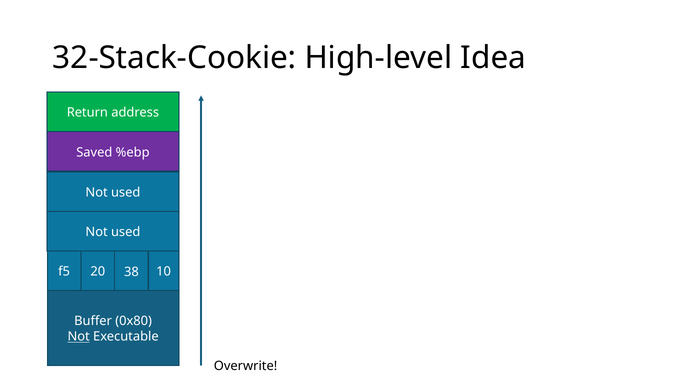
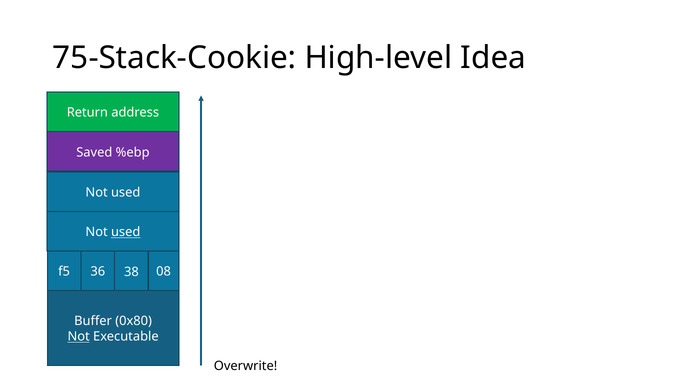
32-Stack-Cookie: 32-Stack-Cookie -> 75-Stack-Cookie
used at (126, 232) underline: none -> present
20: 20 -> 36
10: 10 -> 08
